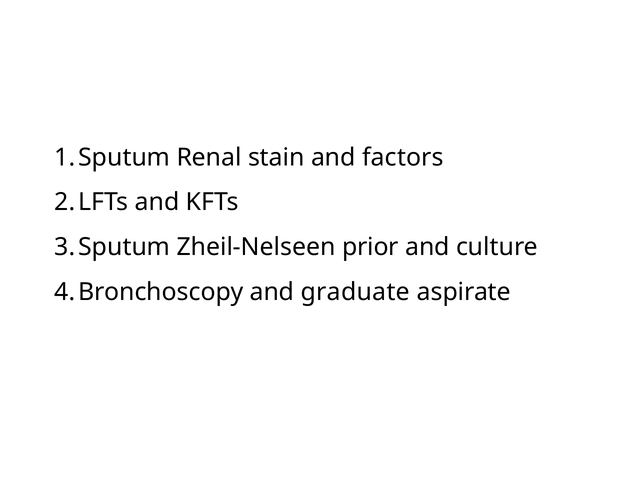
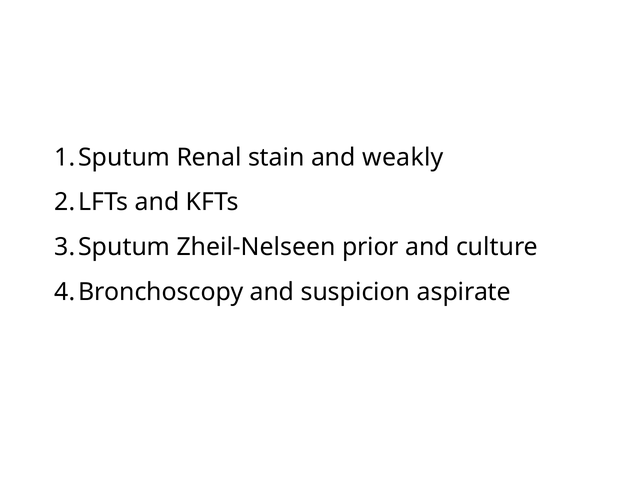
factors: factors -> weakly
graduate: graduate -> suspicion
